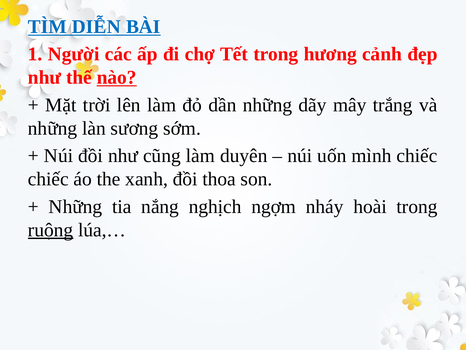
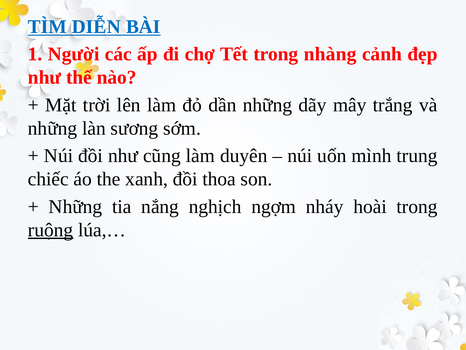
hương: hương -> nhàng
nào underline: present -> none
mình chiếc: chiếc -> trung
